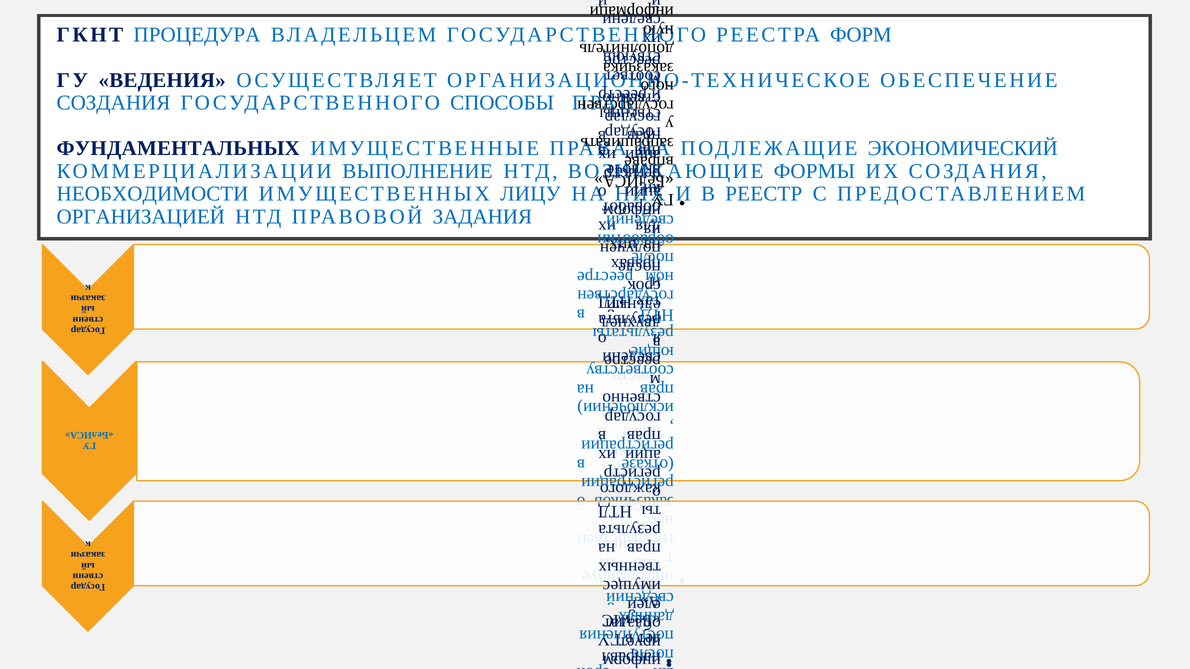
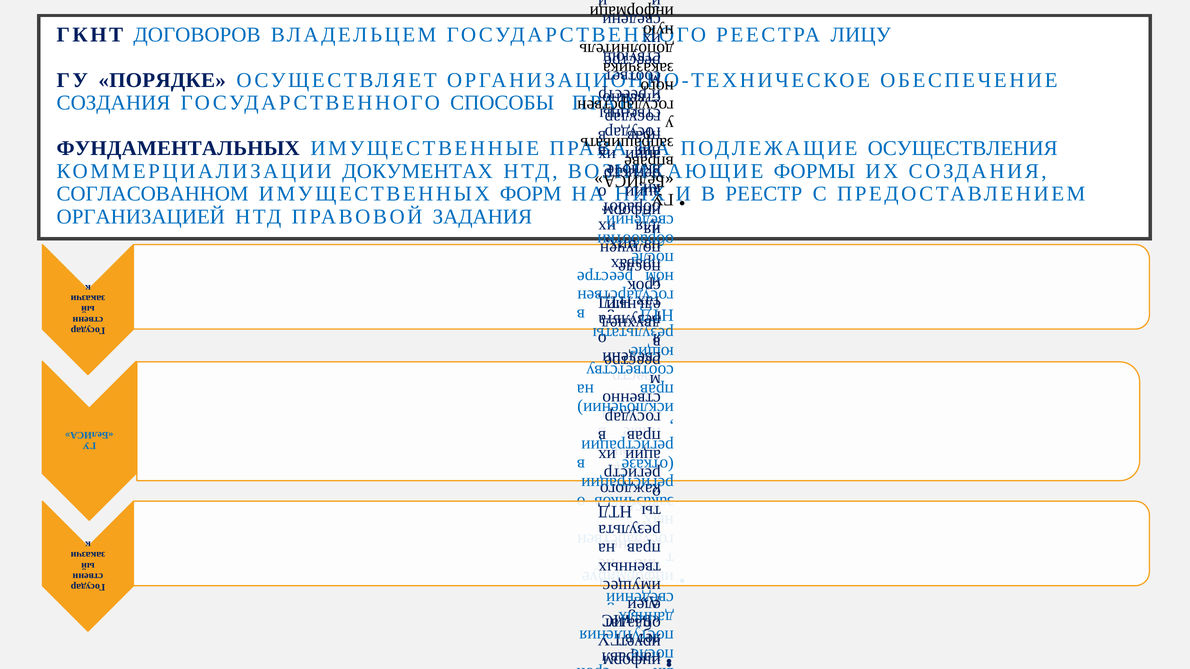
ПРОЦЕДУРА: ПРОЦЕДУРА -> ДОГОВОРОВ
ФОРМ: ФОРМ -> ЛИЦУ
ВЕДЕНИЯ: ВЕДЕНИЯ -> ПОРЯДКЕ
ЭКОНОМИЧЕСКИЙ: ЭКОНОМИЧЕСКИЙ -> ОСУЩЕСТВЛЕНИЯ
ВЫПОЛНЕНИЕ: ВЫПОЛНЕНИЕ -> ДОКУМЕНТАХ
НЕОБХОДИМОСТИ: НЕОБХОДИМОСТИ -> СОГЛАСОВАННОМ
ЛИЦУ: ЛИЦУ -> ФОРМ
